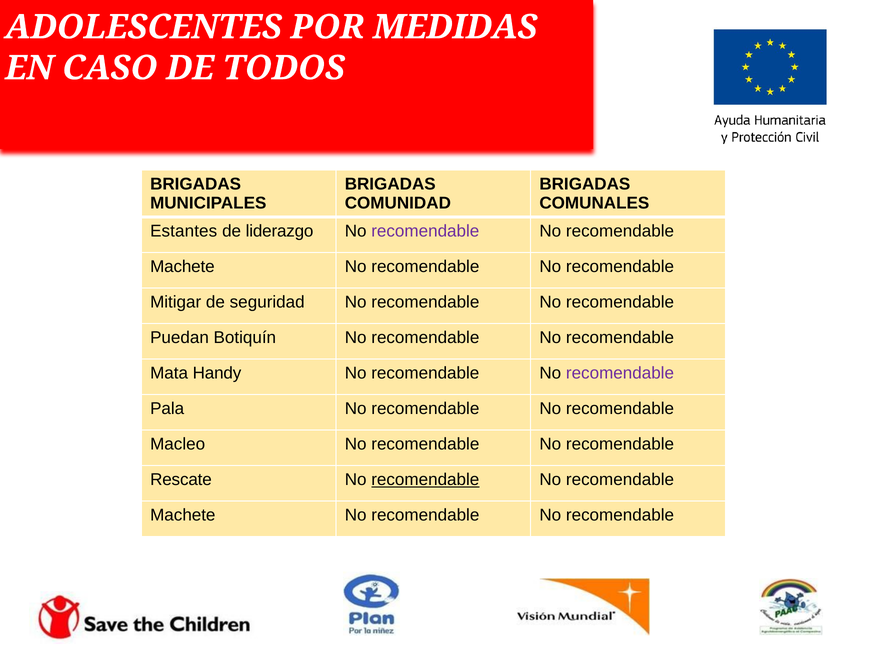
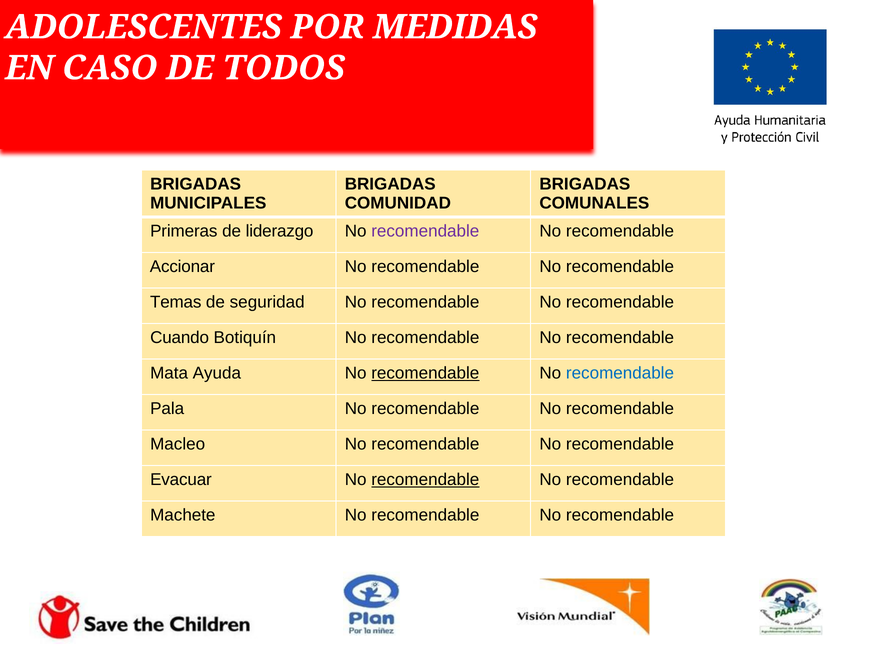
Estantes: Estantes -> Primeras
Machete at (182, 267): Machete -> Accionar
Mitigar: Mitigar -> Temas
Puedan: Puedan -> Cuando
Handy: Handy -> Ayuda
recomendable at (425, 373) underline: none -> present
recomendable at (620, 373) colour: purple -> blue
Rescate: Rescate -> Evacuar
